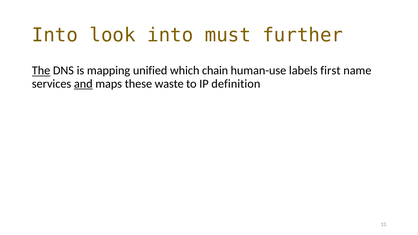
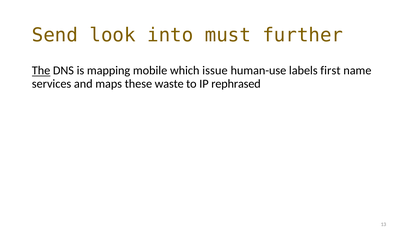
Into at (55, 35): Into -> Send
unified: unified -> mobile
chain: chain -> issue
and underline: present -> none
definition: definition -> rephrased
